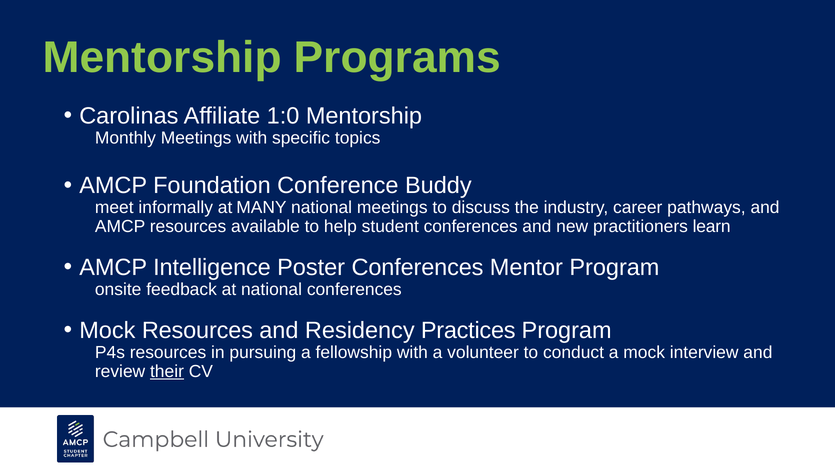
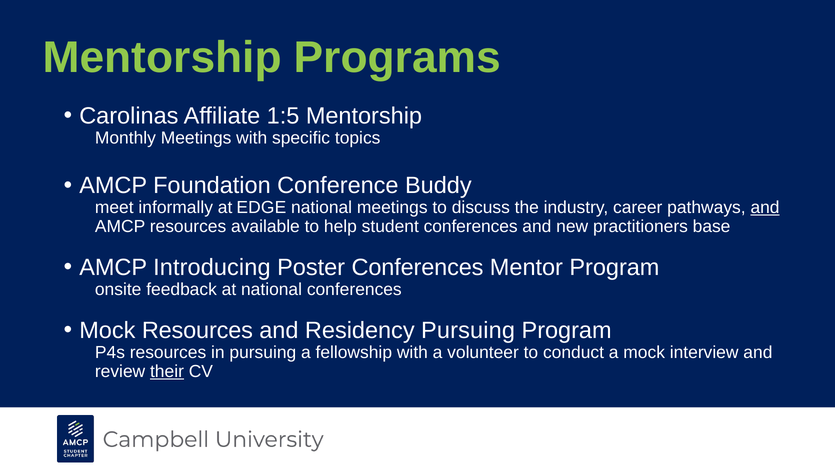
1:0: 1:0 -> 1:5
MANY: MANY -> EDGE
and at (765, 208) underline: none -> present
learn: learn -> base
Intelligence: Intelligence -> Introducing
Residency Practices: Practices -> Pursuing
